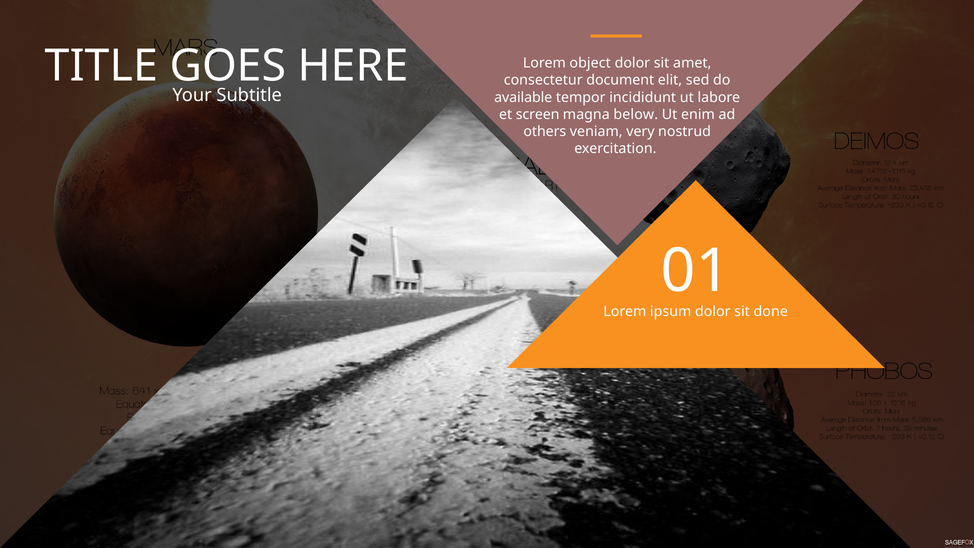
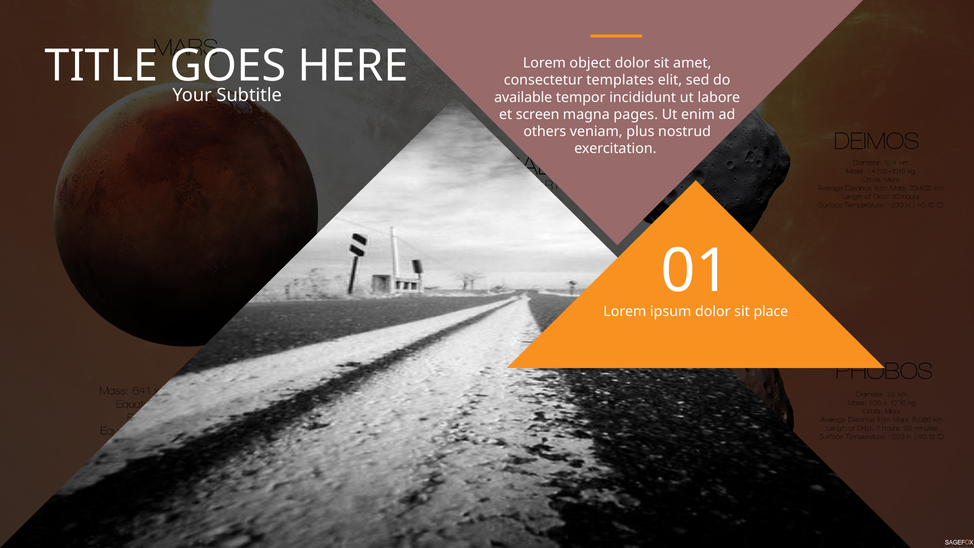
document: document -> templates
below: below -> pages
very: very -> plus
done: done -> place
